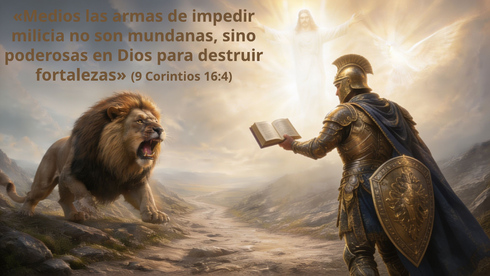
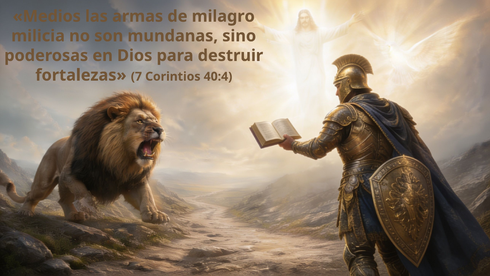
impedir: impedir -> milagro
9: 9 -> 7
16:4: 16:4 -> 40:4
